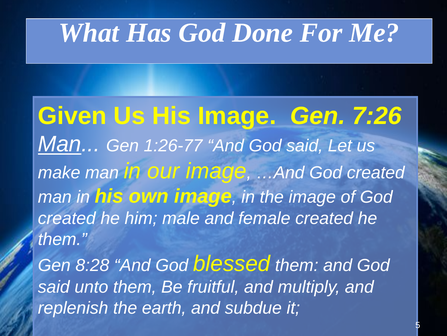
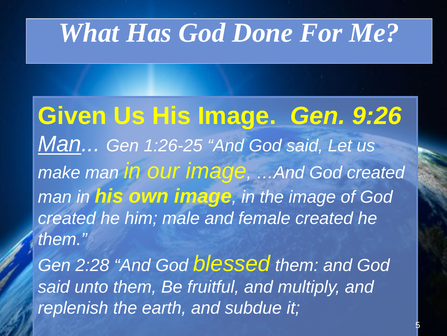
7:26: 7:26 -> 9:26
1:26-77: 1:26-77 -> 1:26-25
8:28: 8:28 -> 2:28
